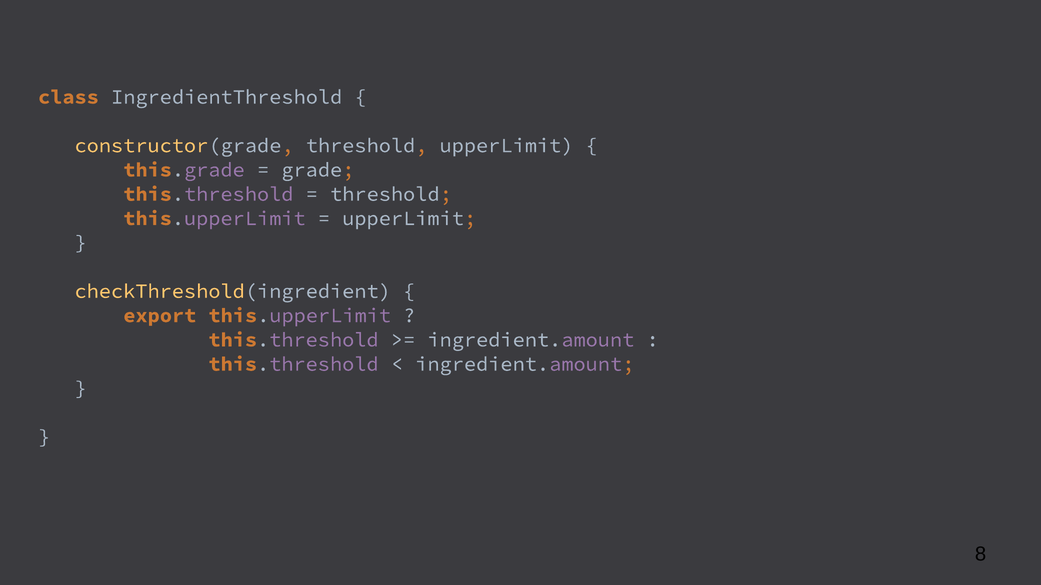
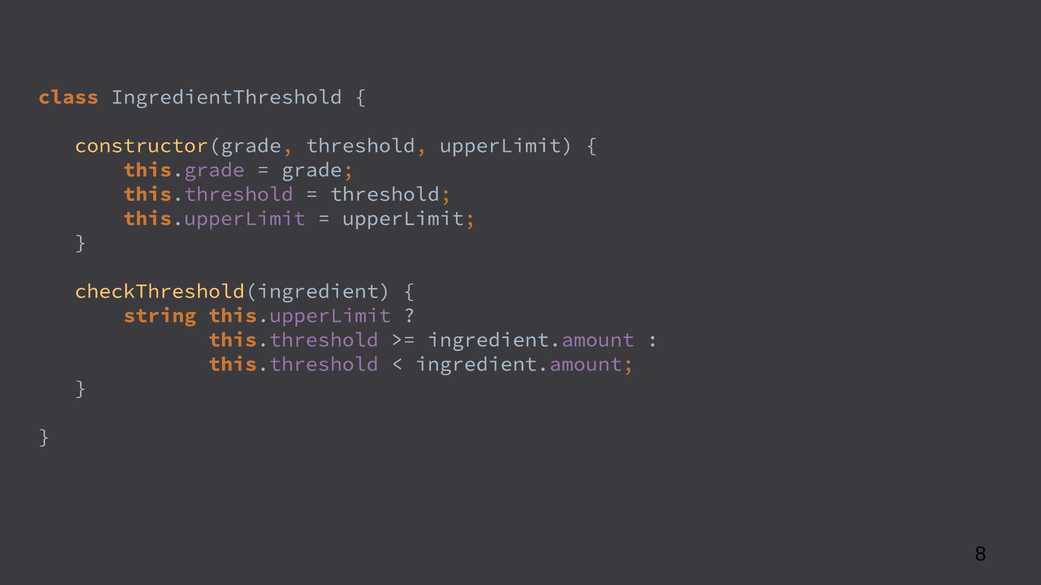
export: export -> string
